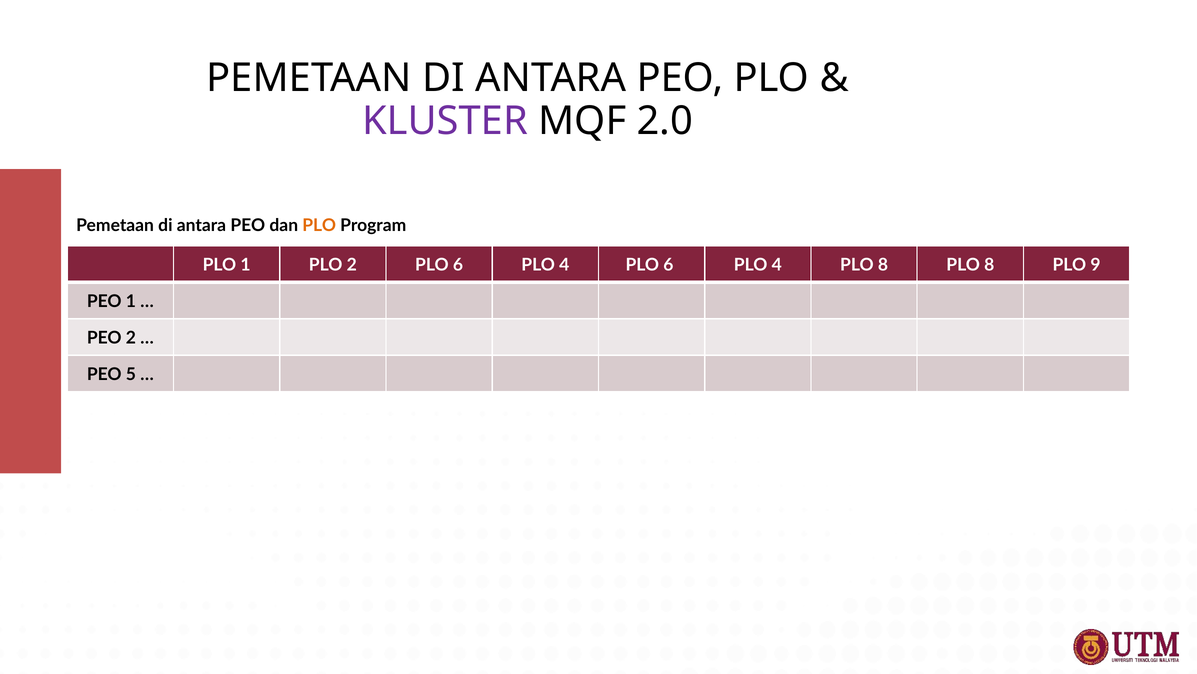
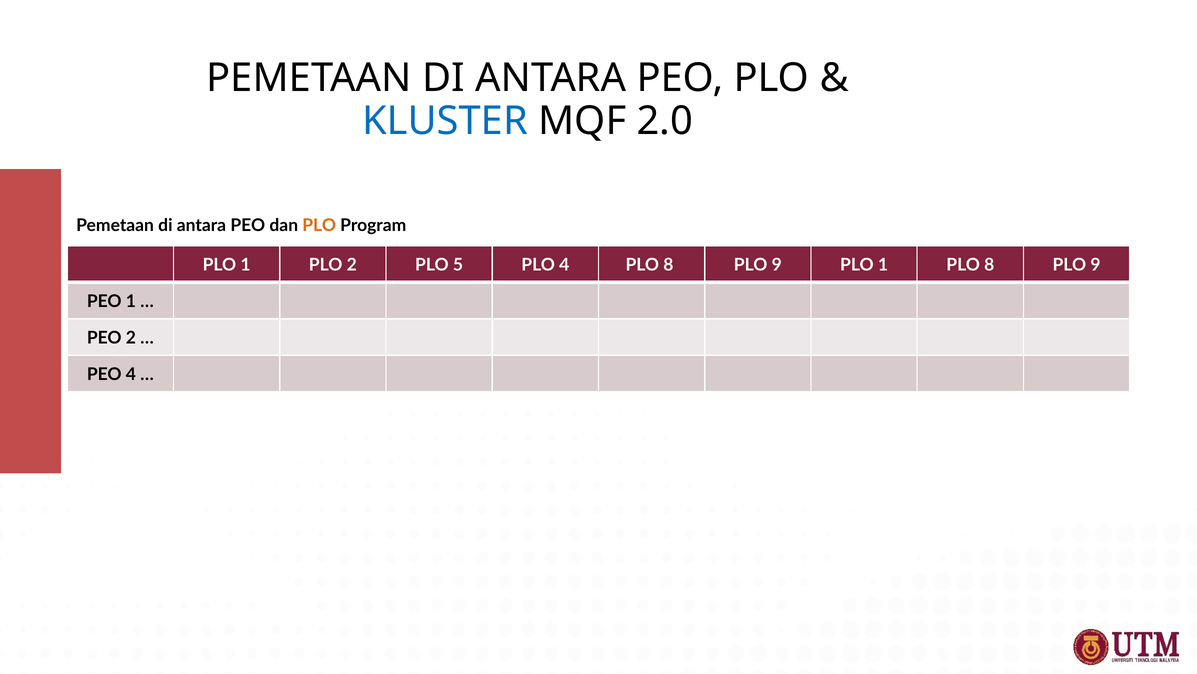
KLUSTER colour: purple -> blue
2 PLO 6: 6 -> 5
4 PLO 6: 6 -> 8
4 at (777, 265): 4 -> 9
8 at (883, 265): 8 -> 1
PEO 5: 5 -> 4
